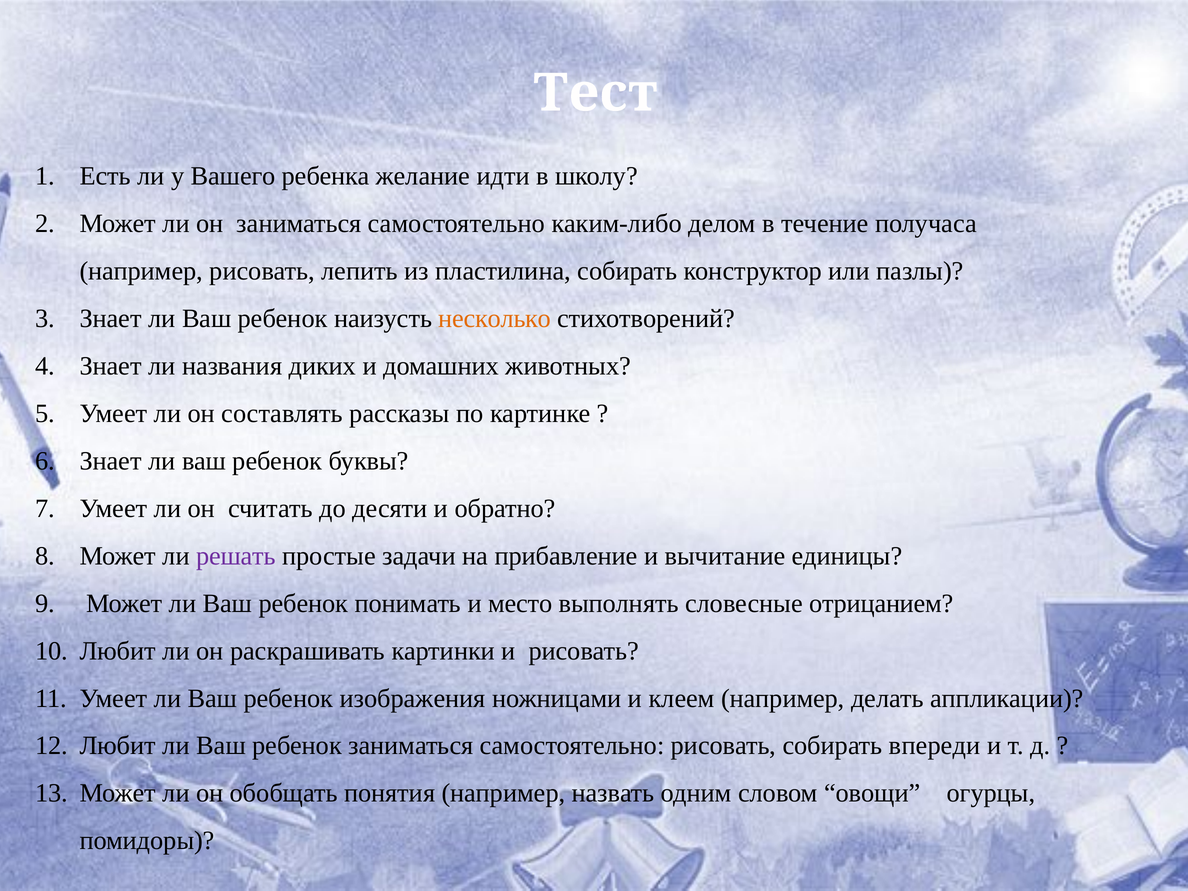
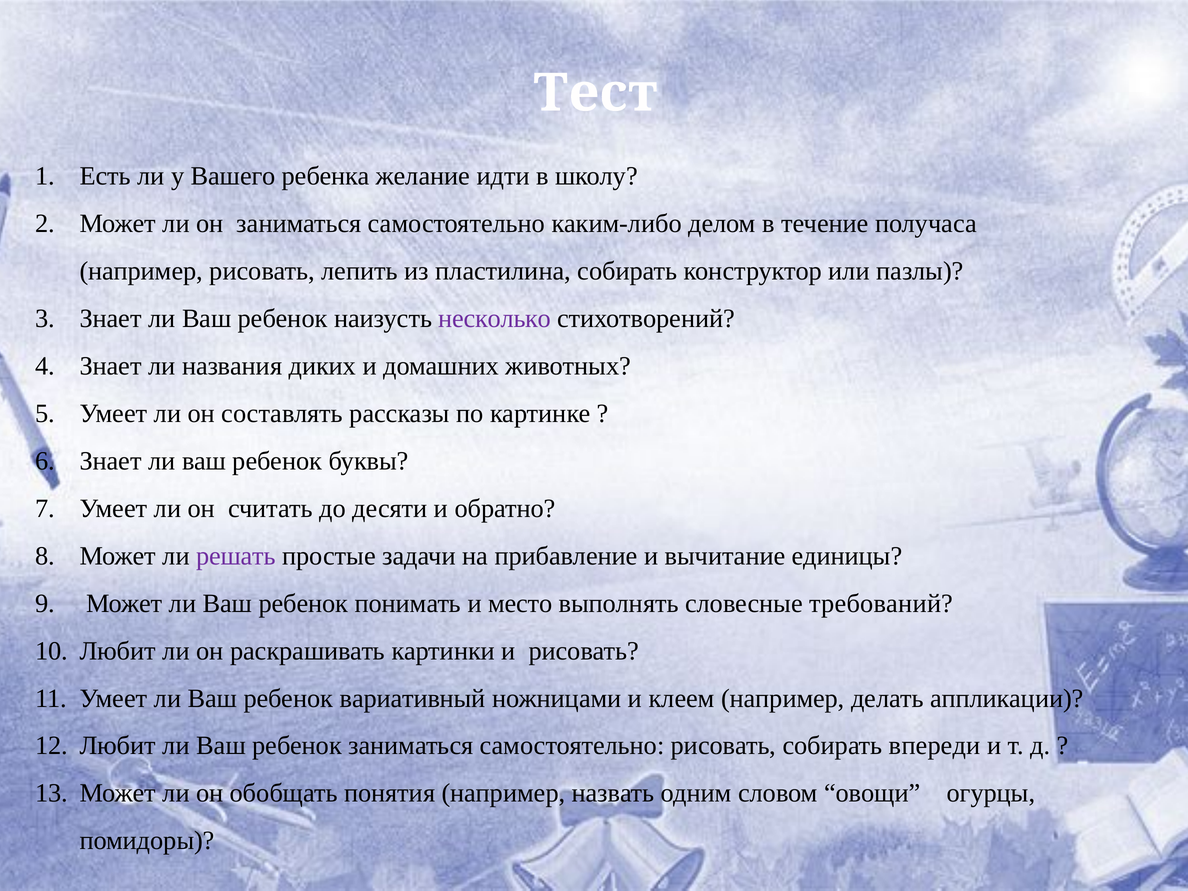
несколько colour: orange -> purple
отрицанием: отрицанием -> требований
изображения: изображения -> вариативный
